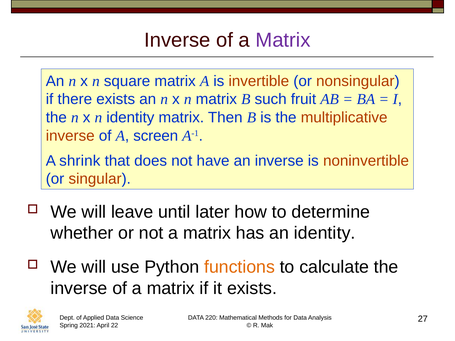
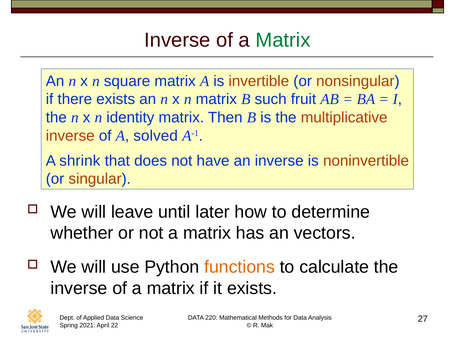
Matrix at (283, 40) colour: purple -> green
screen: screen -> solved
an identity: identity -> vectors
